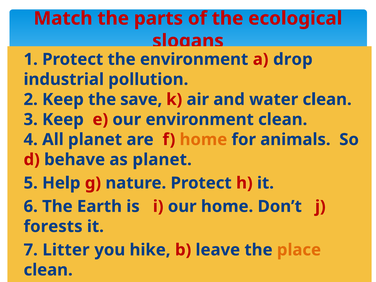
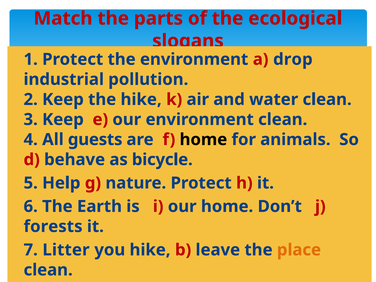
the save: save -> hike
All planet: planet -> guests
home at (203, 140) colour: orange -> black
as planet: planet -> bicycle
